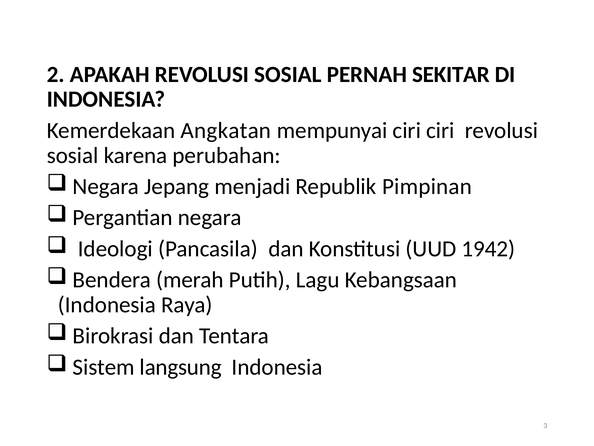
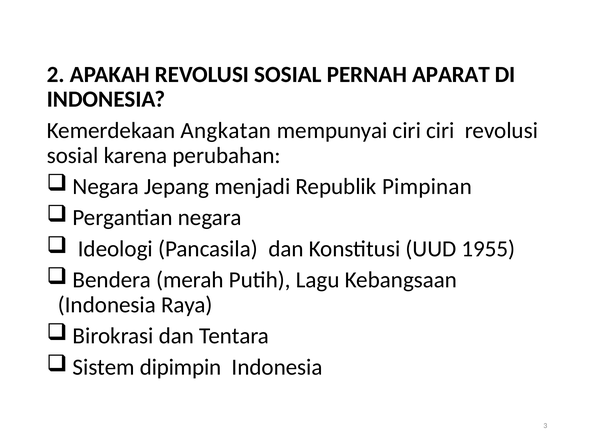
SEKITAR: SEKITAR -> APARAT
1942: 1942 -> 1955
langsung: langsung -> dipimpin
